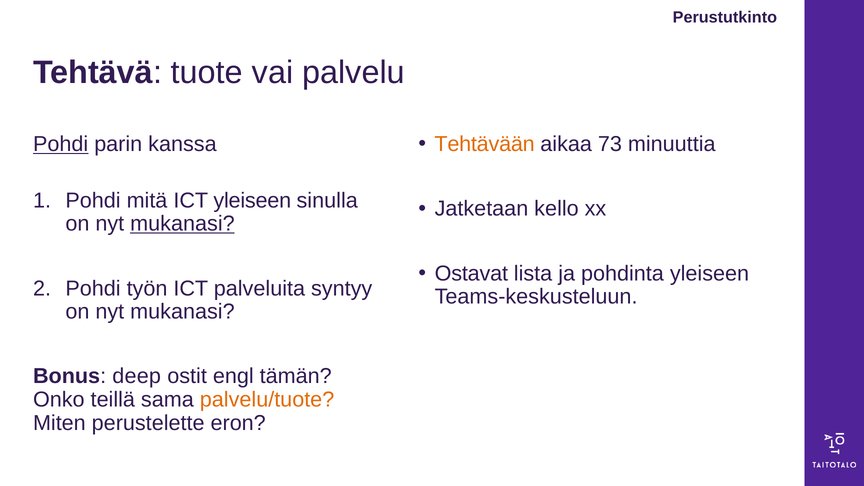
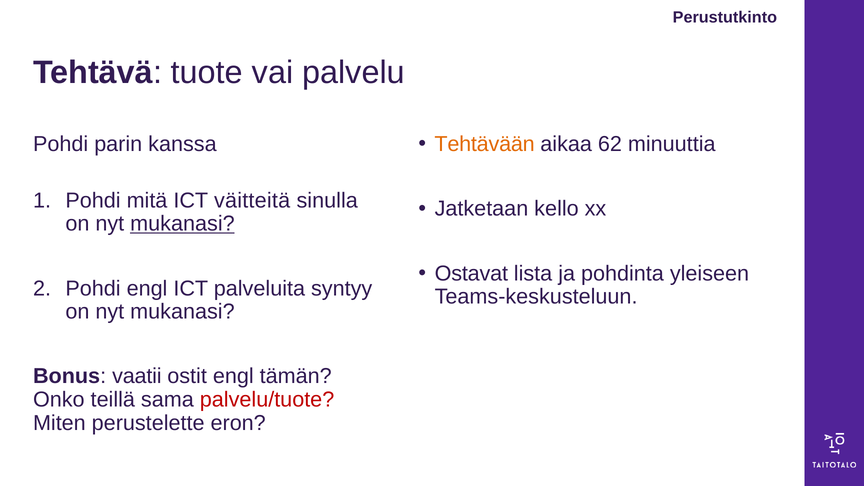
73: 73 -> 62
Pohdi at (61, 144) underline: present -> none
ICT yleiseen: yleiseen -> väitteitä
Pohdi työn: työn -> engl
deep: deep -> vaatii
palvelu/tuote colour: orange -> red
